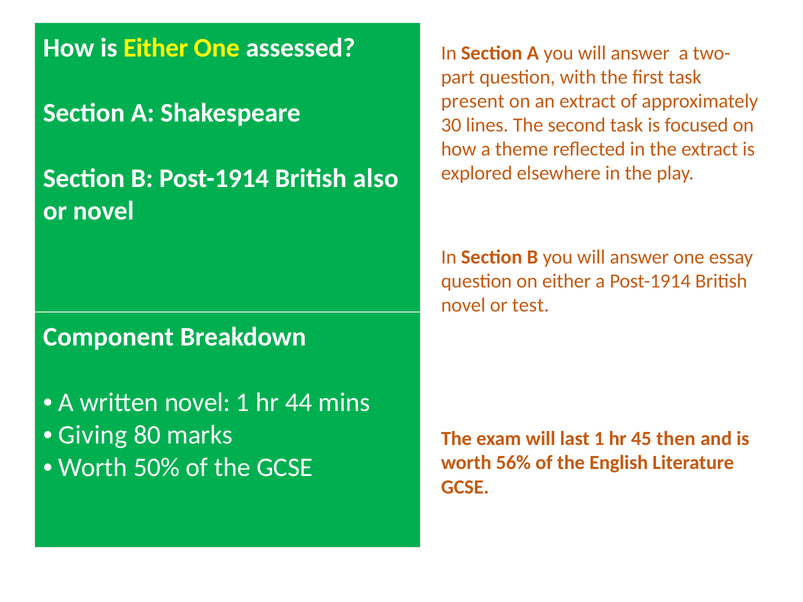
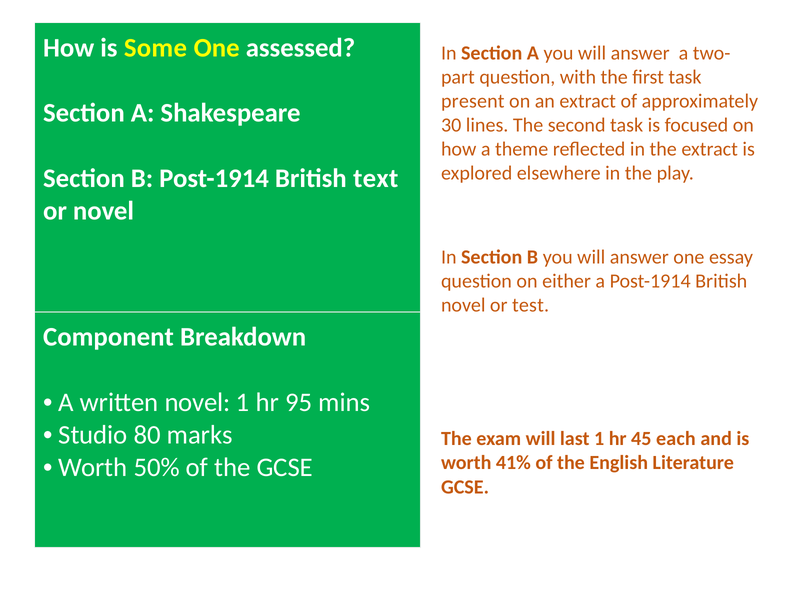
is Either: Either -> Some
also: also -> text
44: 44 -> 95
Giving: Giving -> Studio
then: then -> each
56%: 56% -> 41%
